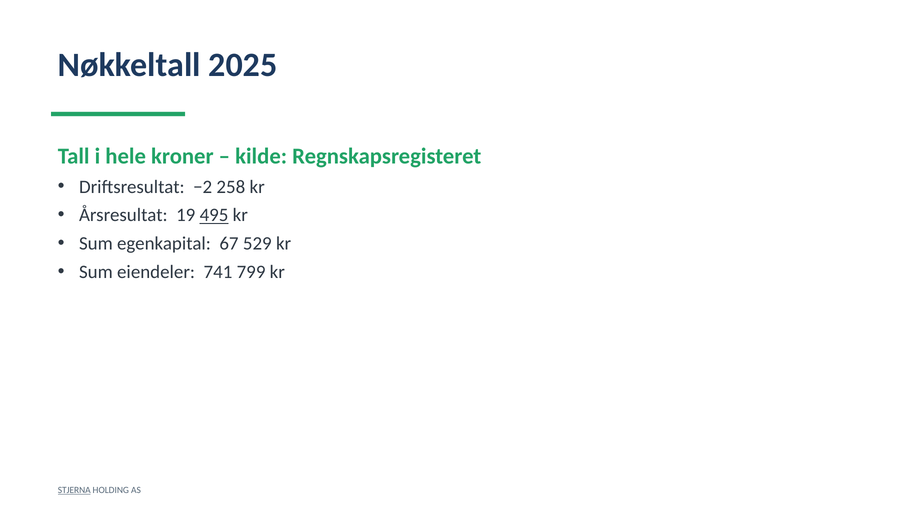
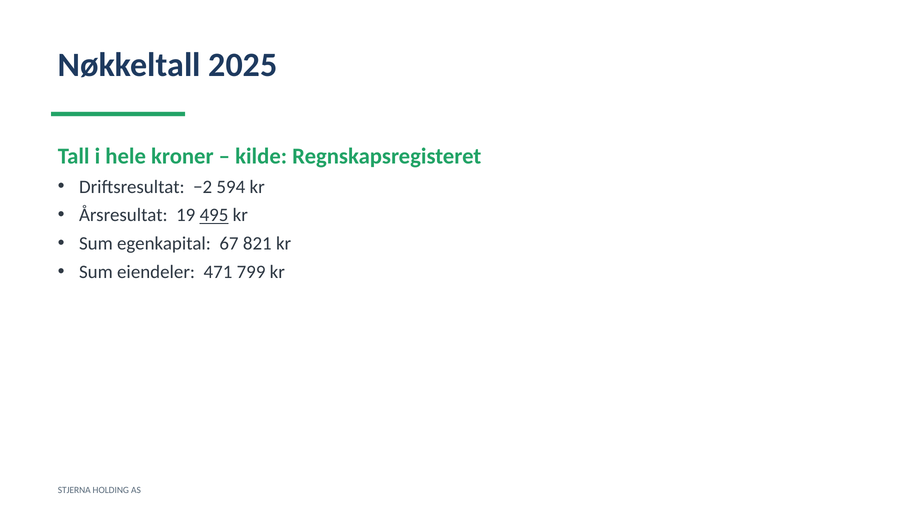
258: 258 -> 594
529: 529 -> 821
741: 741 -> 471
STJERNA underline: present -> none
